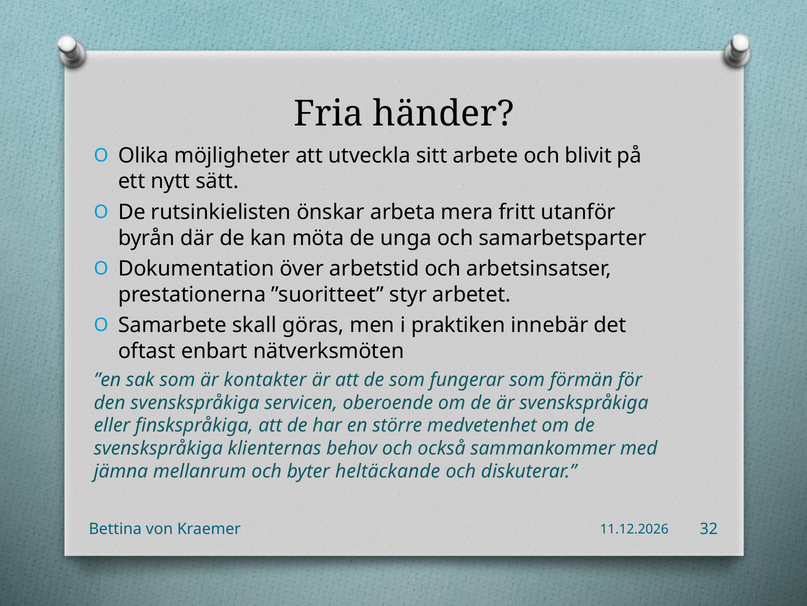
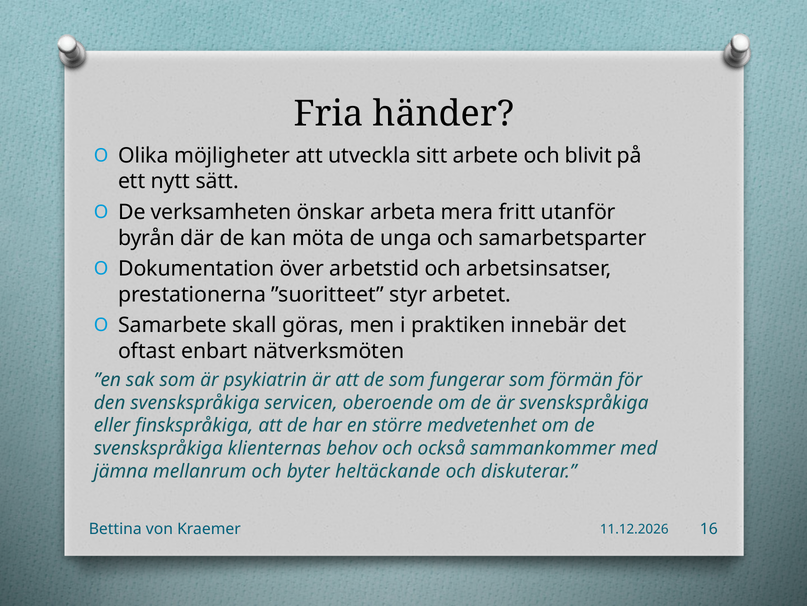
rutsinkielisten: rutsinkielisten -> verksamheten
kontakter: kontakter -> psykiatrin
32: 32 -> 16
